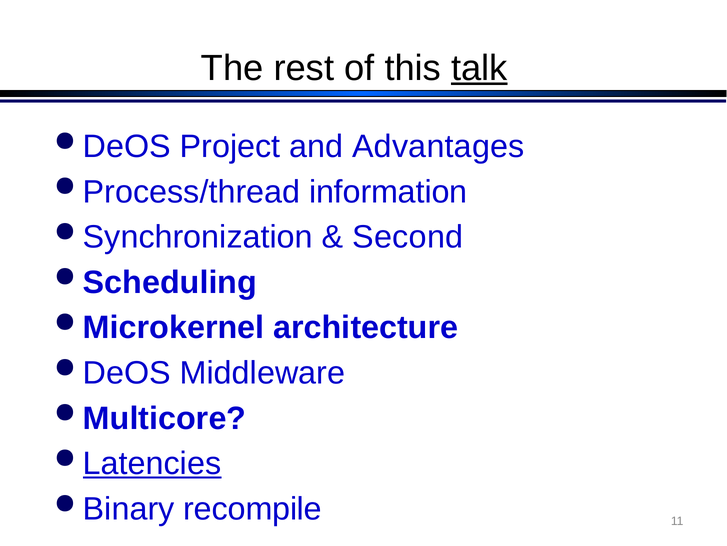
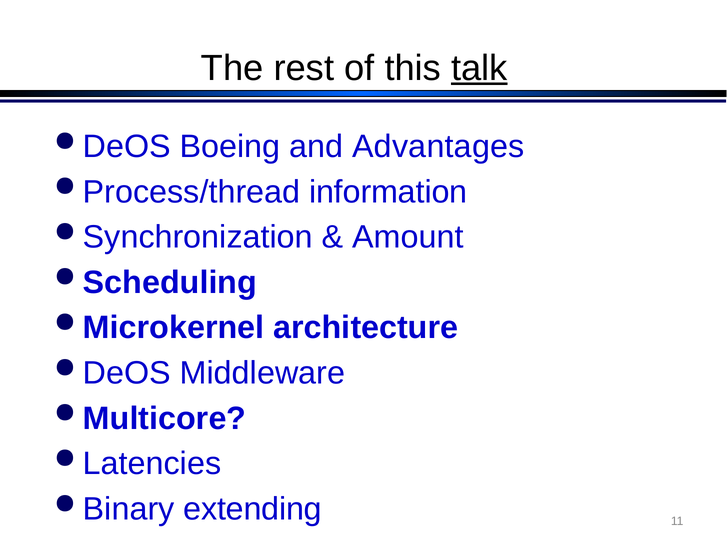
Project: Project -> Boeing
Second: Second -> Amount
Latencies underline: present -> none
recompile: recompile -> extending
